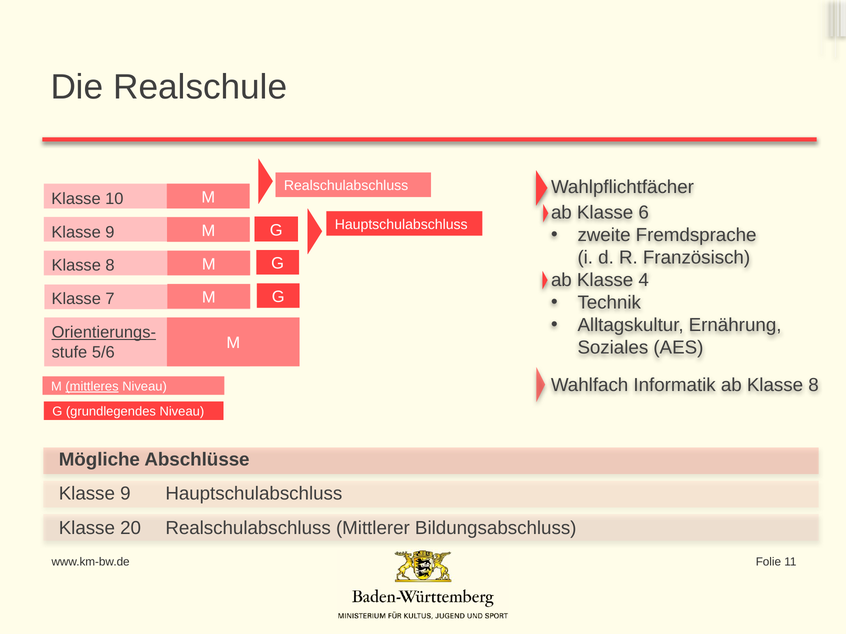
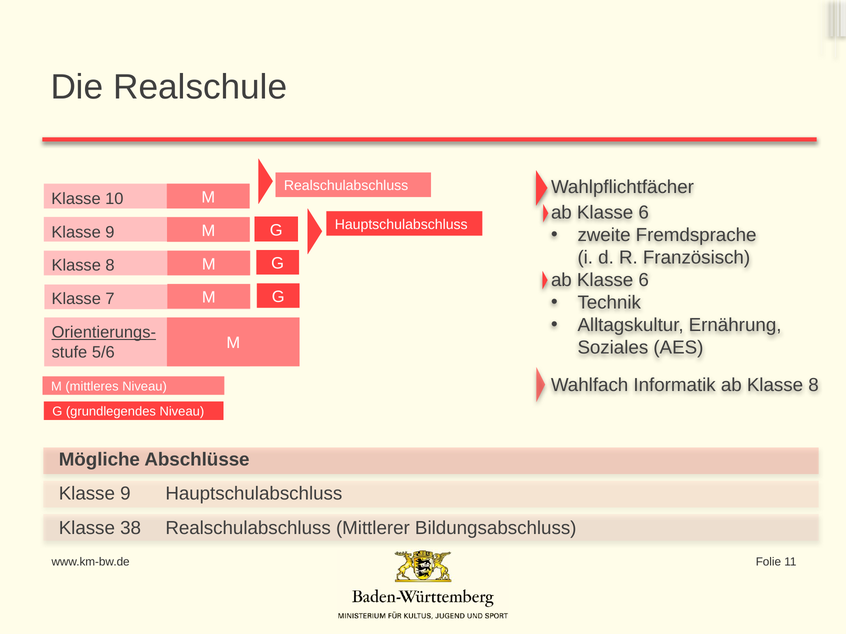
4 at (644, 280): 4 -> 6
mittleres underline: present -> none
20: 20 -> 38
